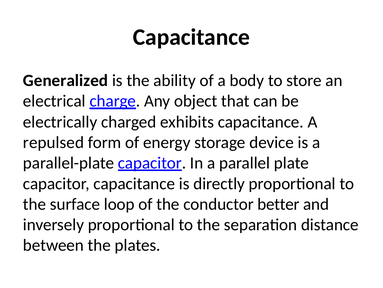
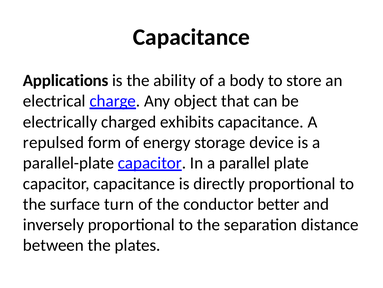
Generalized: Generalized -> Applications
loop: loop -> turn
